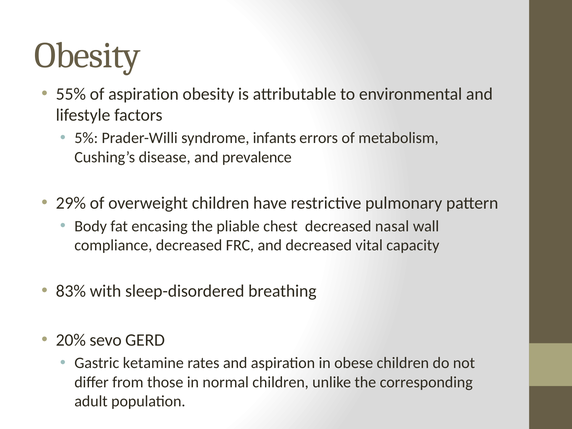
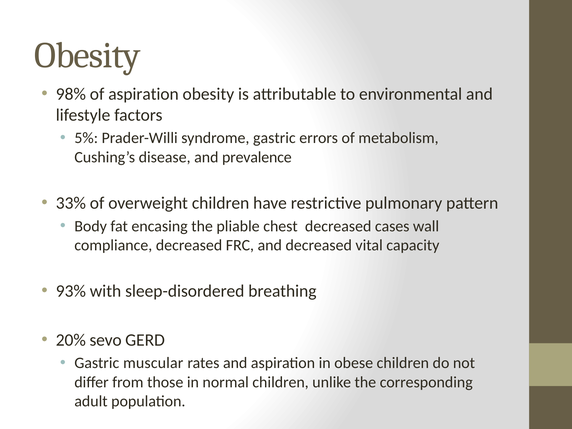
55%: 55% -> 98%
syndrome infants: infants -> gastric
29%: 29% -> 33%
nasal: nasal -> cases
83%: 83% -> 93%
ketamine: ketamine -> muscular
